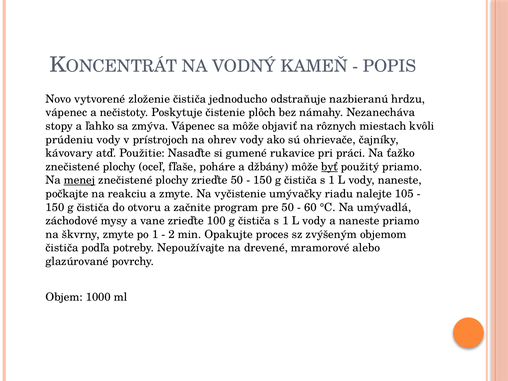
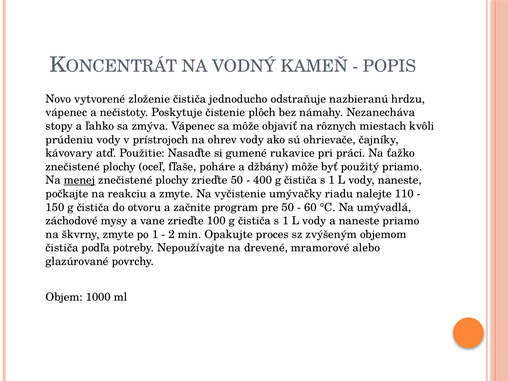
byť underline: present -> none
150 at (263, 180): 150 -> 400
105: 105 -> 110
